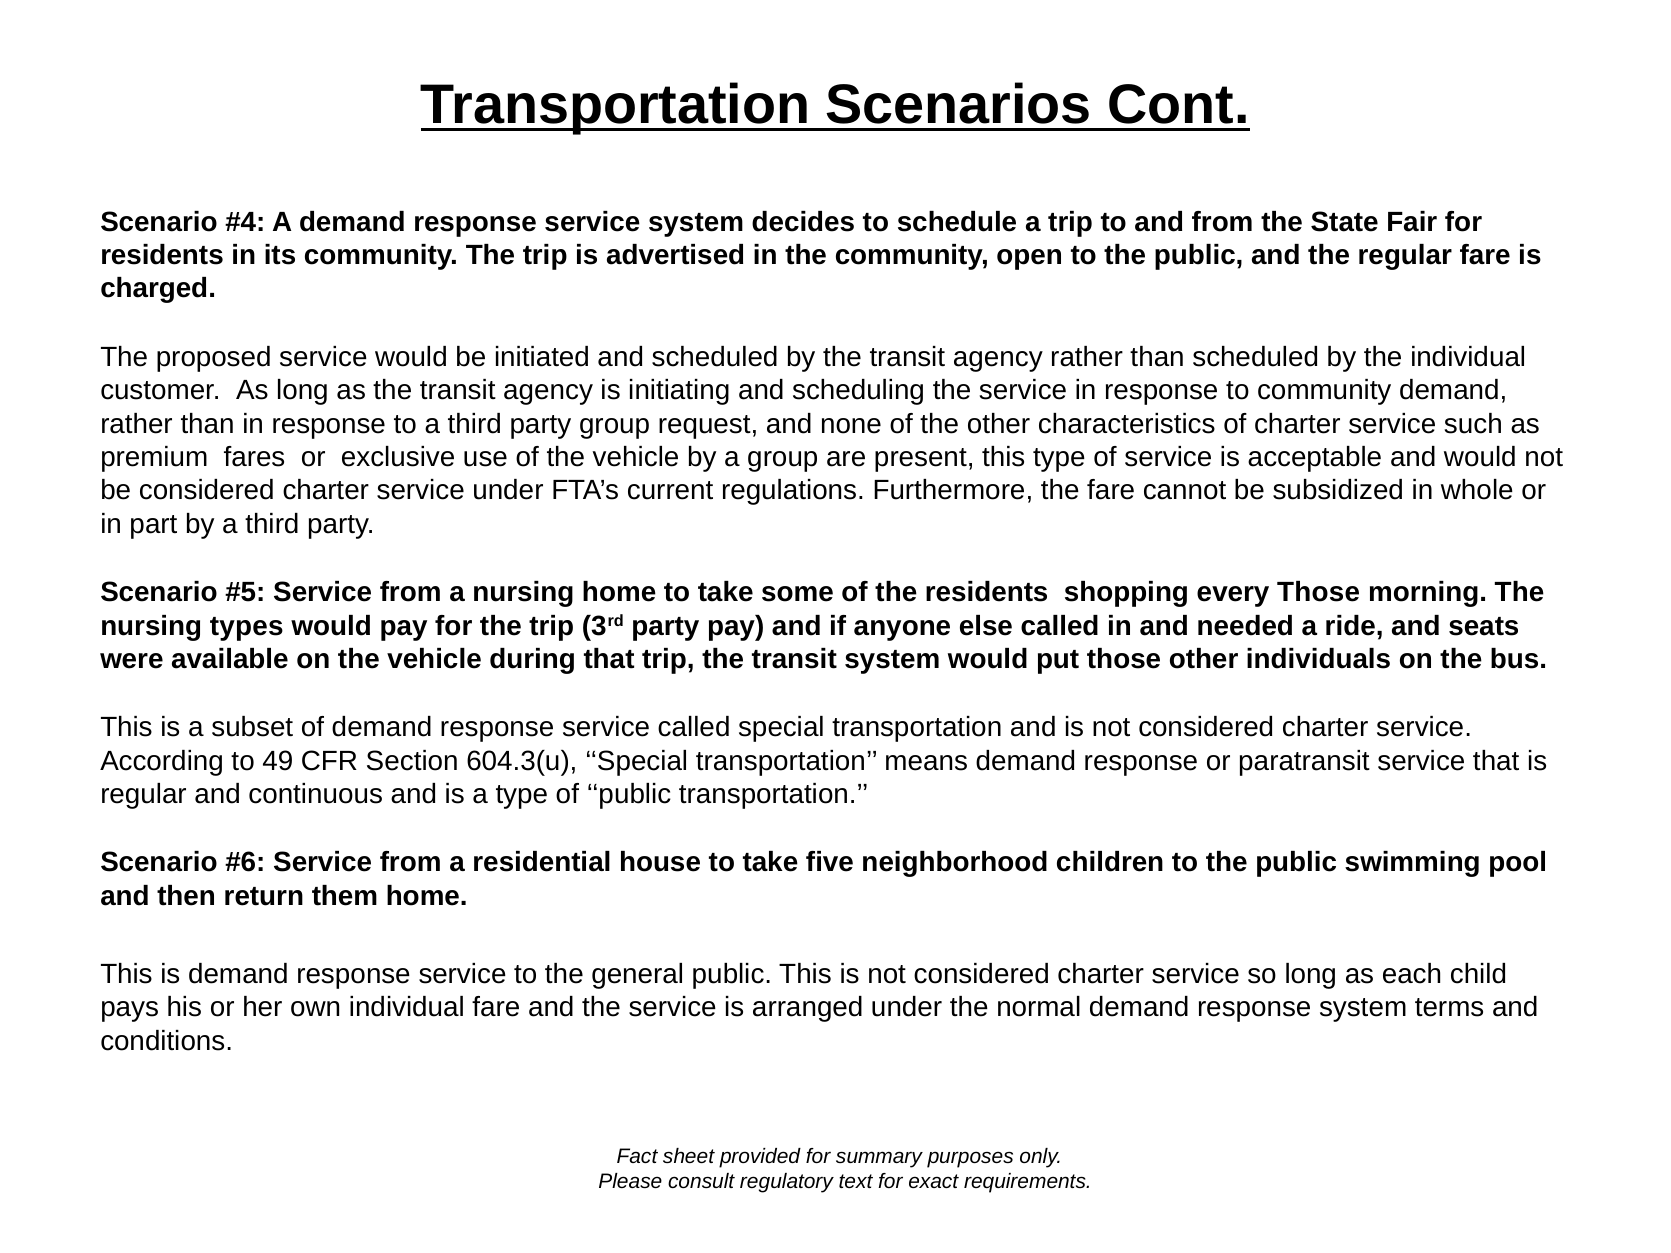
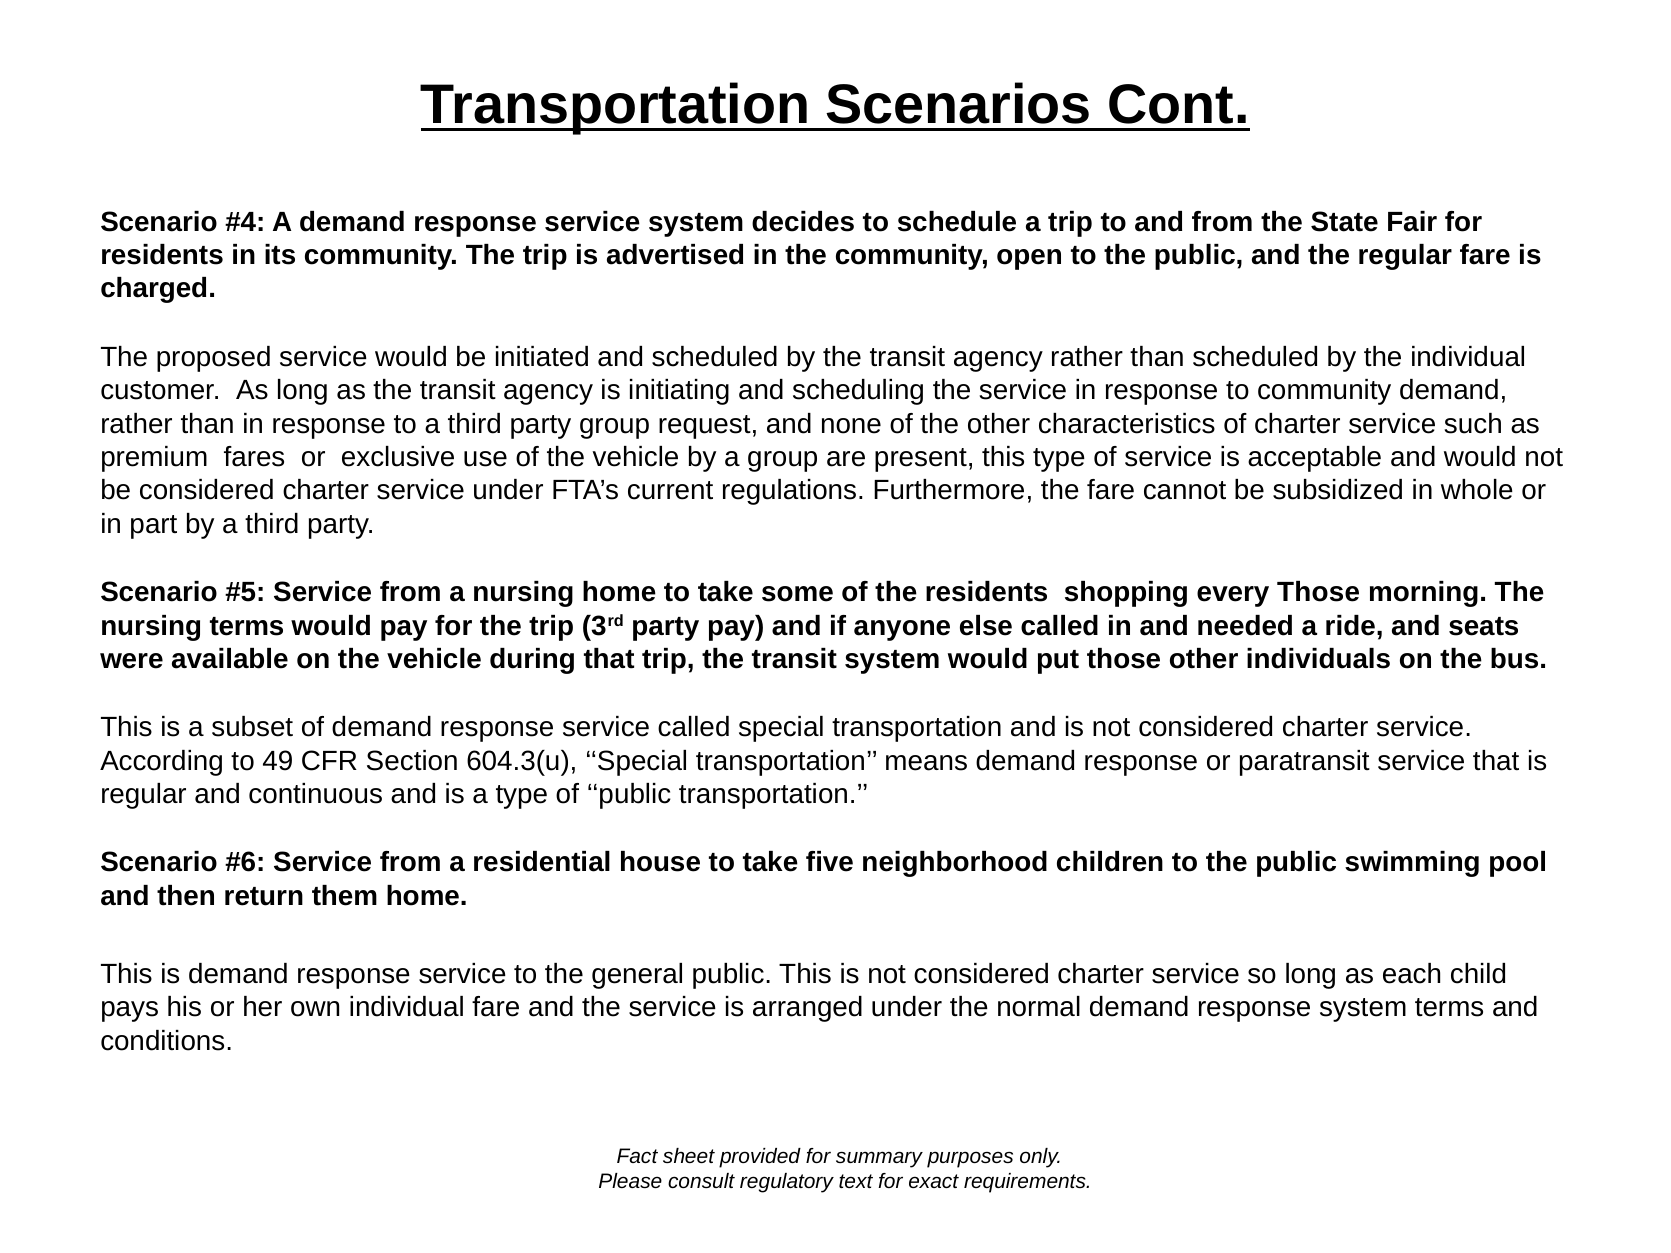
nursing types: types -> terms
